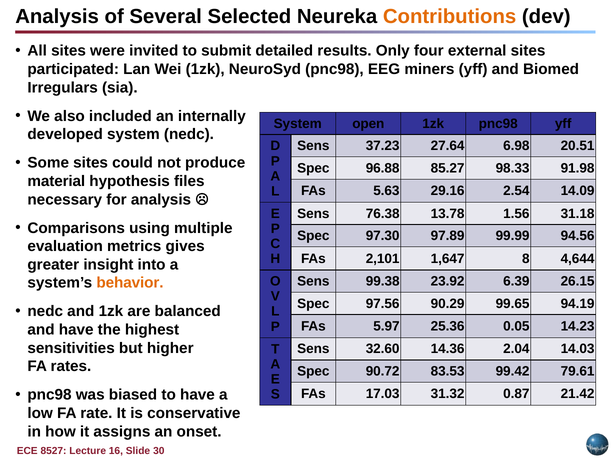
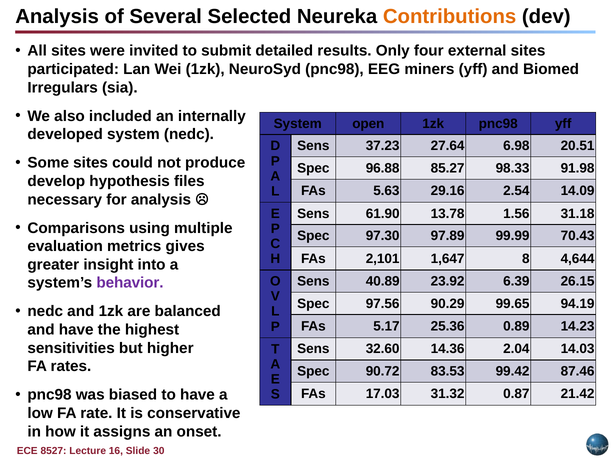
material: material -> develop
76.38: 76.38 -> 61.90
94.56: 94.56 -> 70.43
99.38: 99.38 -> 40.89
behavior colour: orange -> purple
5.97: 5.97 -> 5.17
0.05: 0.05 -> 0.89
79.61: 79.61 -> 87.46
